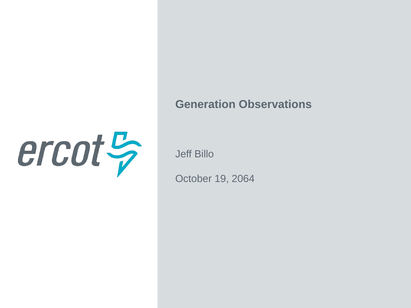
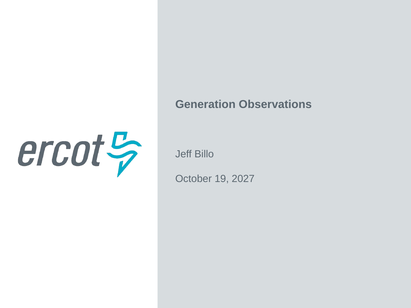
2064: 2064 -> 2027
